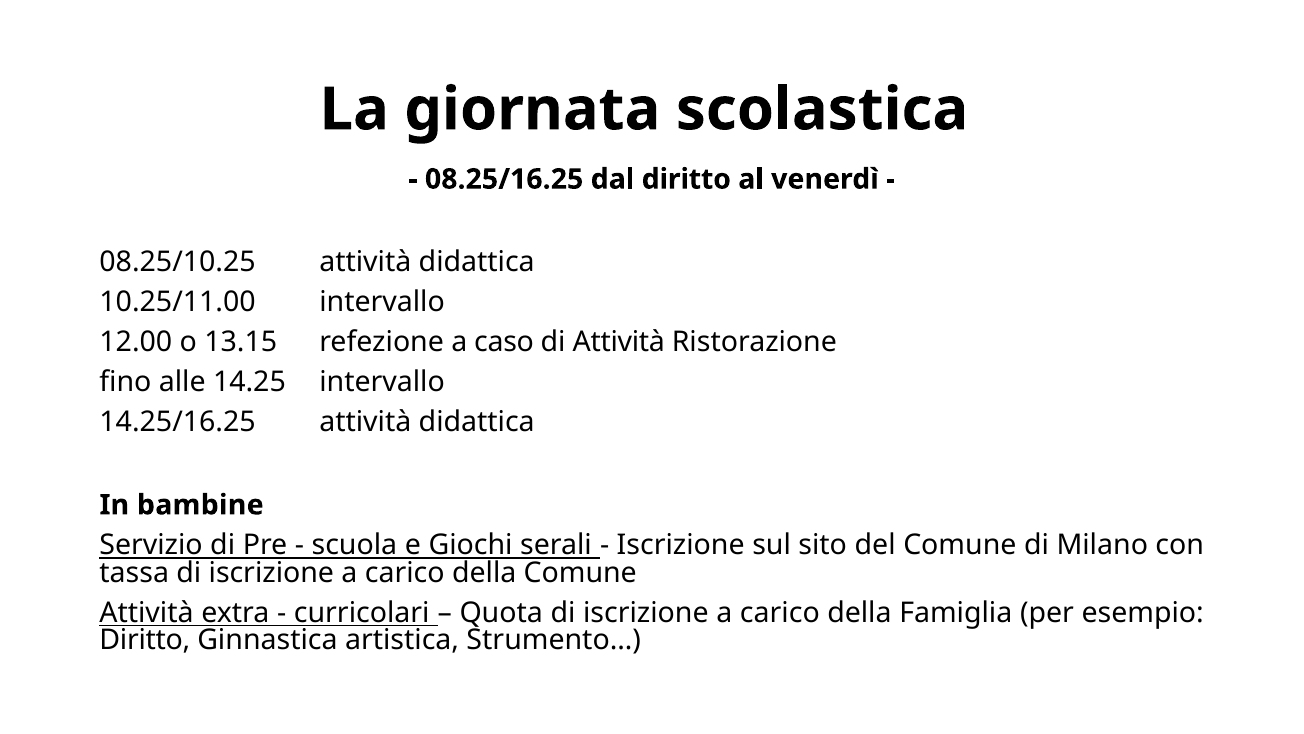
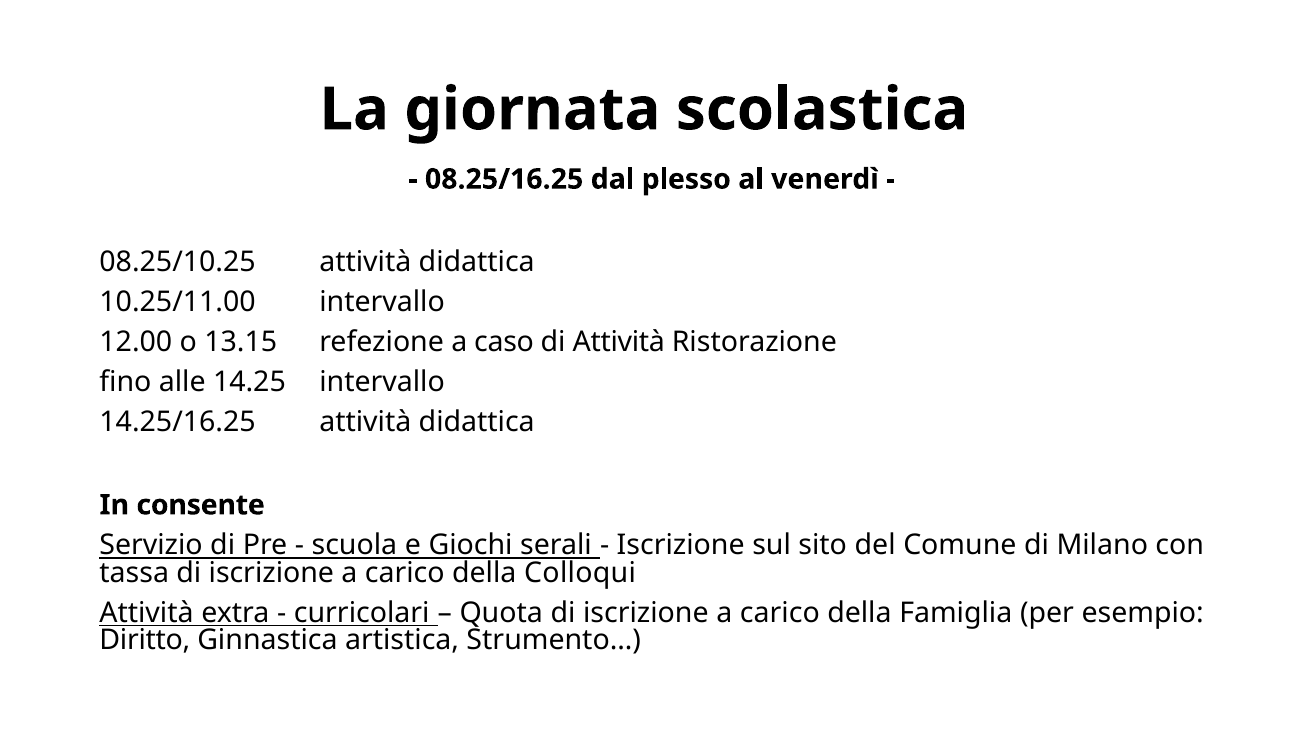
dal diritto: diritto -> plesso
bambine: bambine -> consente
della Comune: Comune -> Colloqui
